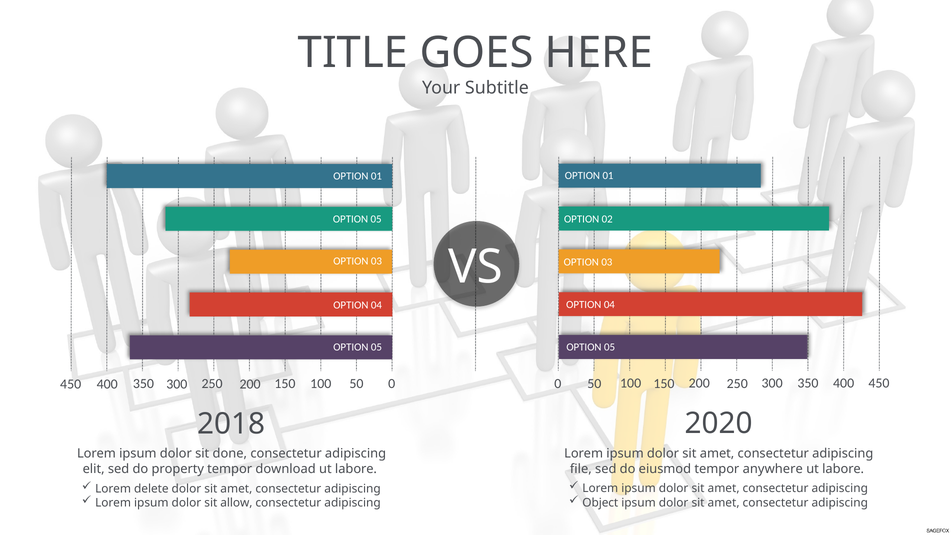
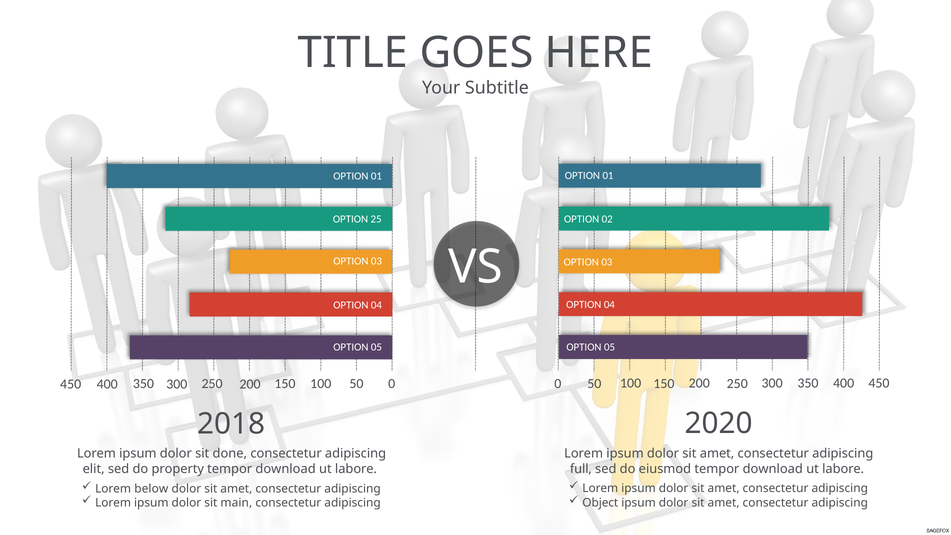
05 at (376, 219): 05 -> 25
file: file -> full
eiusmod tempor anywhere: anywhere -> download
delete: delete -> below
allow: allow -> main
